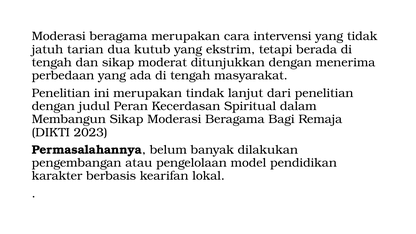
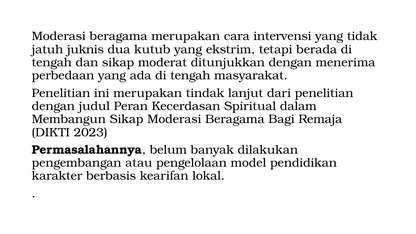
tarian: tarian -> juknis
